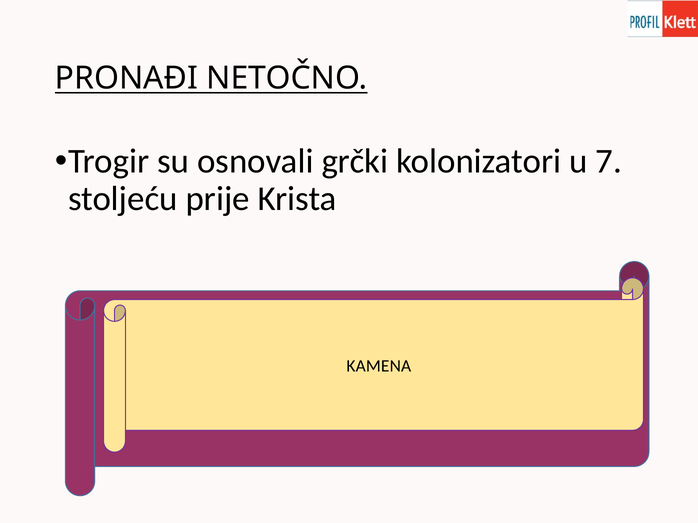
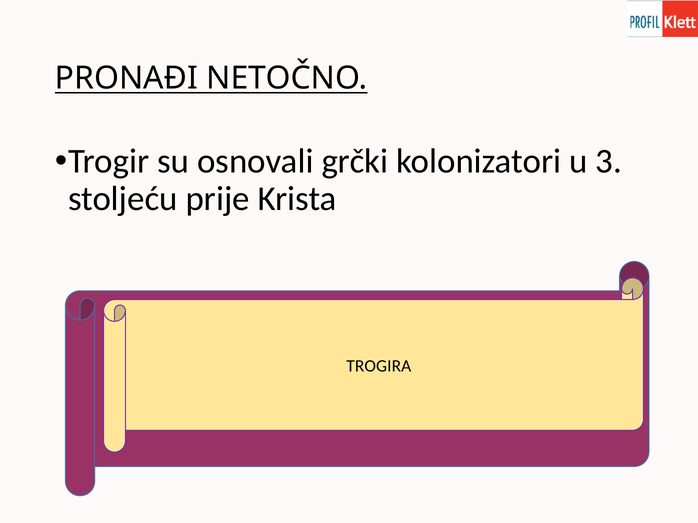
7 at (609, 161): 7 -> 3
KAMENA: KAMENA -> TROGIRA
